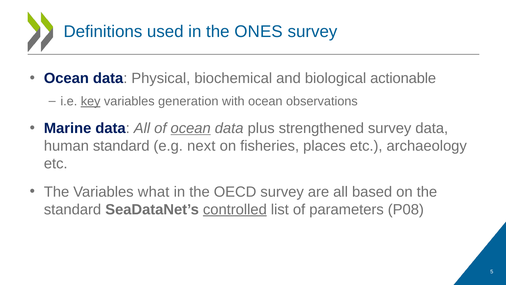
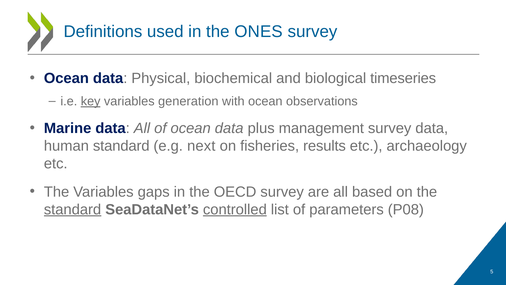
actionable: actionable -> timeseries
ocean at (191, 128) underline: present -> none
strengthened: strengthened -> management
places: places -> results
what: what -> gaps
standard at (73, 209) underline: none -> present
